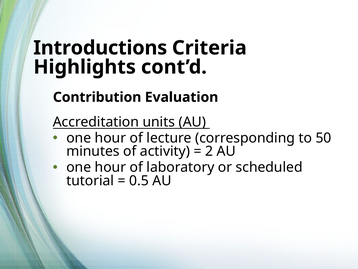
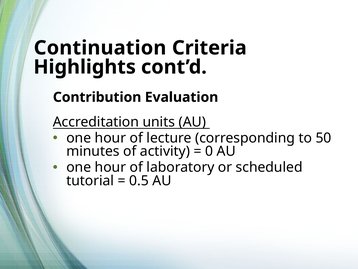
Introductions: Introductions -> Continuation
2: 2 -> 0
